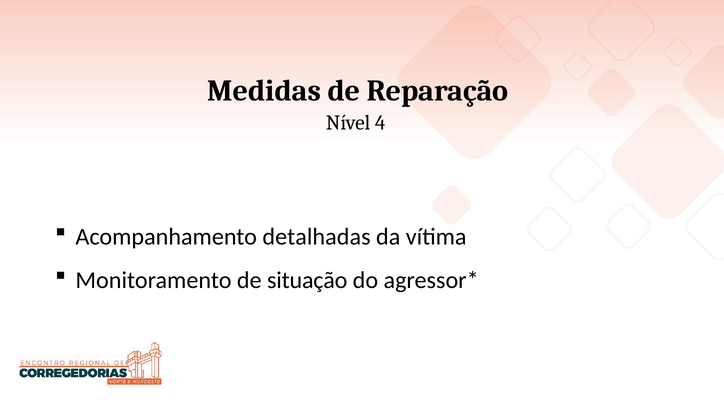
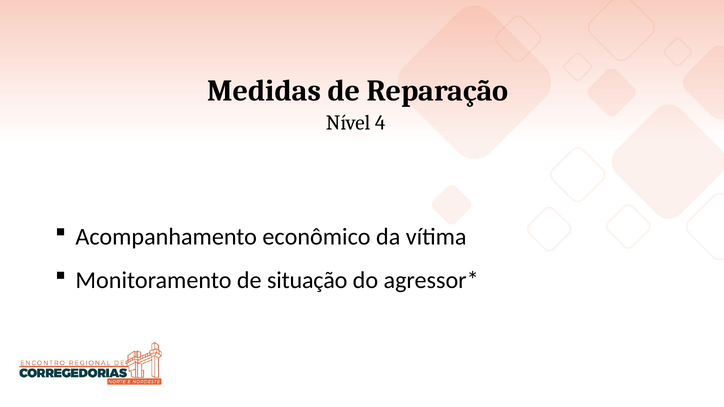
detalhadas: detalhadas -> econômico
